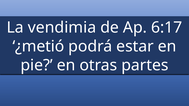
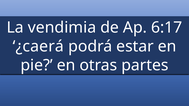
¿metió: ¿metió -> ¿caerá
